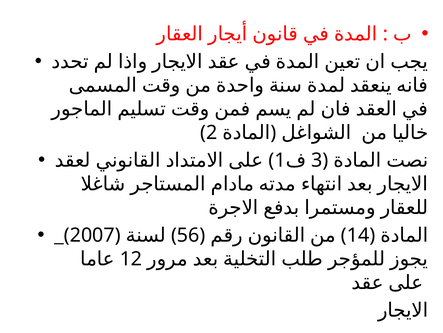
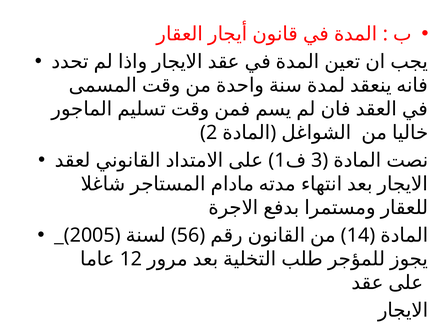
2007: 2007 -> 2005
